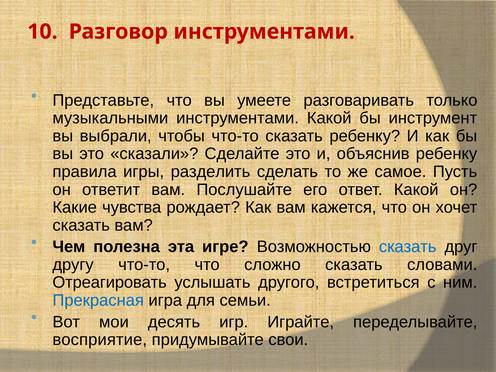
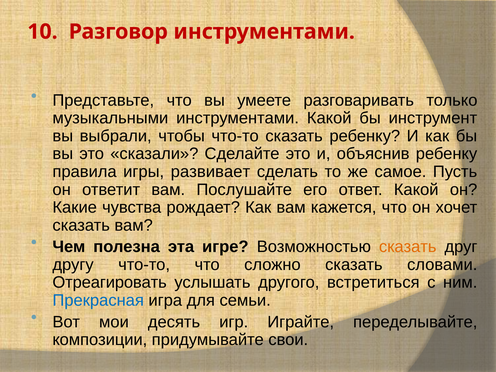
разделить: разделить -> развивает
сказать at (408, 247) colour: blue -> orange
восприятие: восприятие -> композиции
